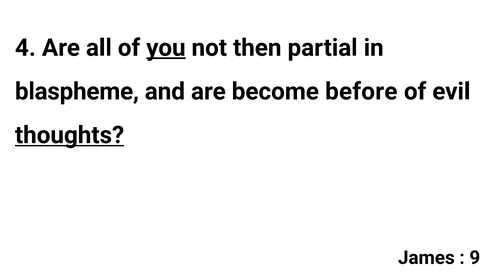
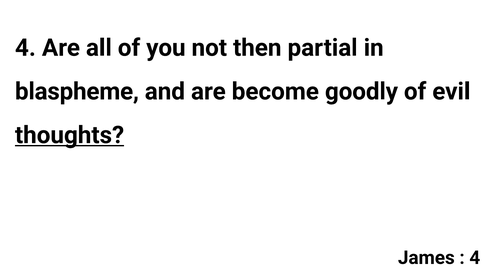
you underline: present -> none
before: before -> goodly
9 at (475, 258): 9 -> 4
